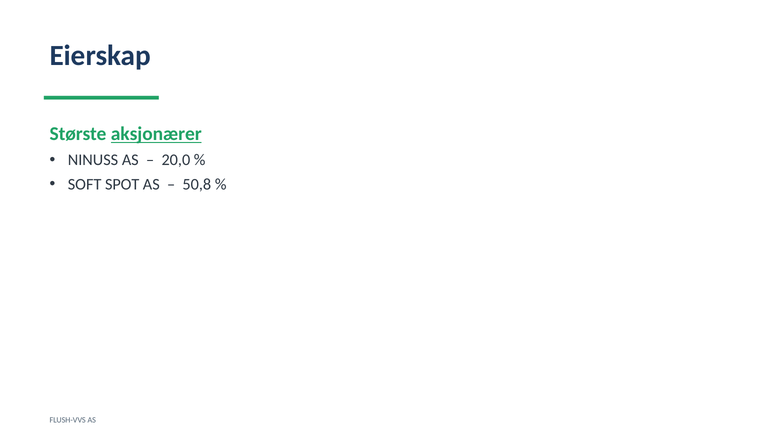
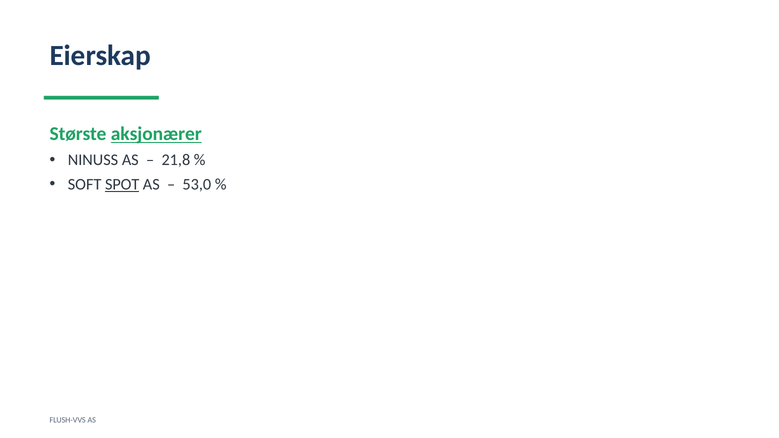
20,0: 20,0 -> 21,8
SPOT underline: none -> present
50,8: 50,8 -> 53,0
